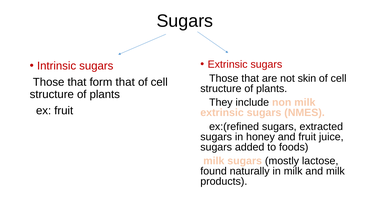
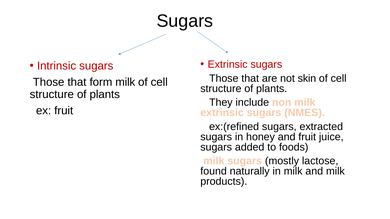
form that: that -> milk
